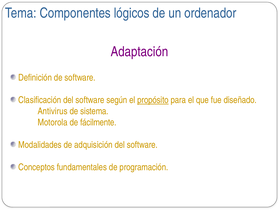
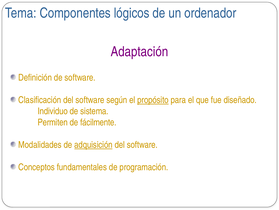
Antivirus: Antivirus -> Individuo
Motorola: Motorola -> Permiten
adquisición underline: none -> present
